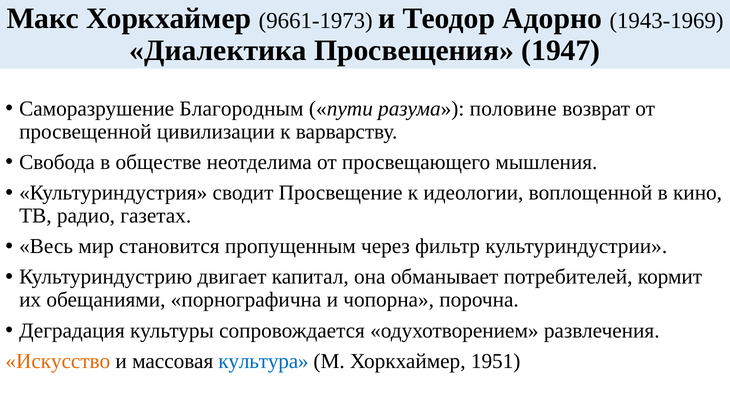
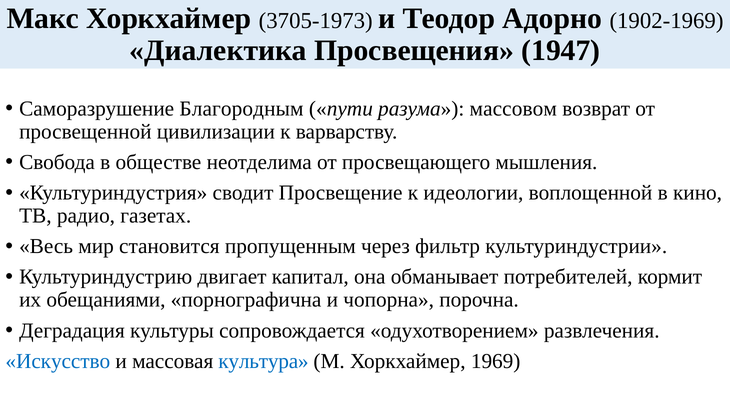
9661-1973: 9661-1973 -> 3705-1973
1943-1969: 1943-1969 -> 1902-1969
половине: половине -> массовом
Искусство colour: orange -> blue
1951: 1951 -> 1969
